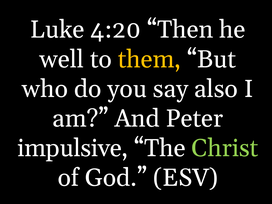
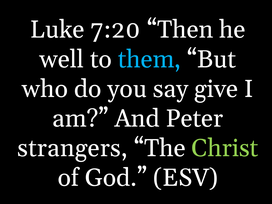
4:20: 4:20 -> 7:20
them colour: yellow -> light blue
also: also -> give
impulsive: impulsive -> strangers
